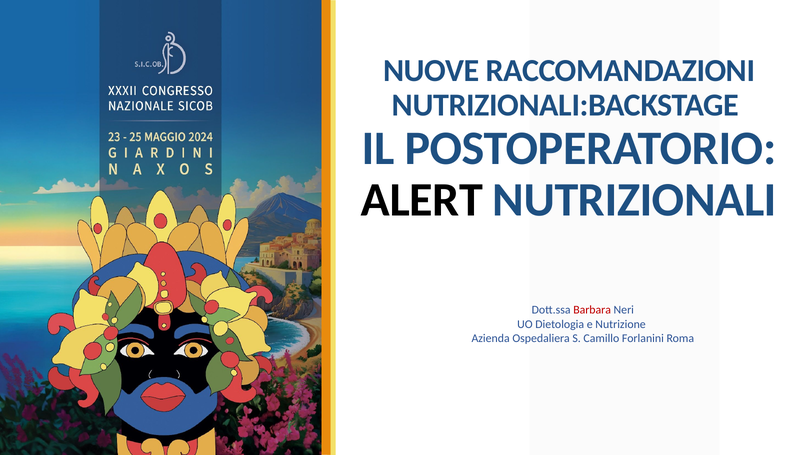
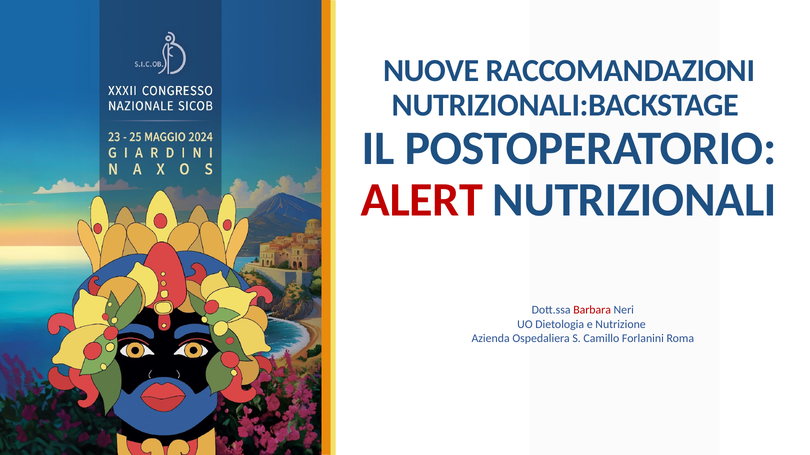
ALERT colour: black -> red
